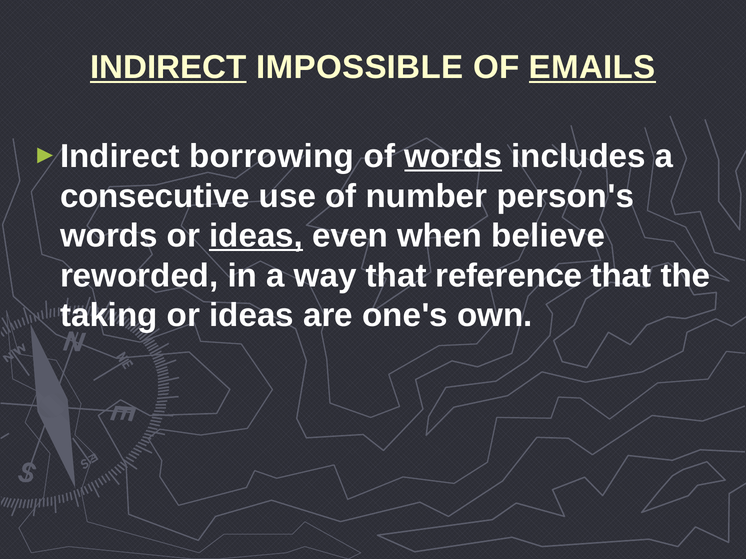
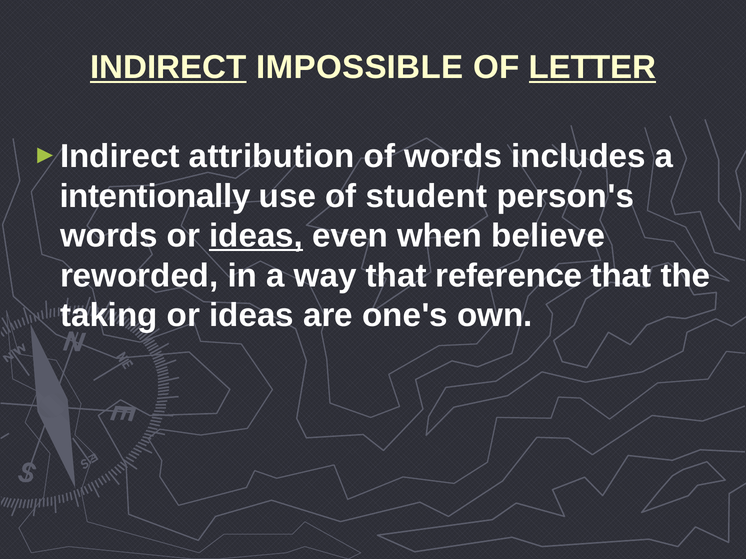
EMAILS: EMAILS -> LETTER
borrowing: borrowing -> attribution
words at (453, 156) underline: present -> none
consecutive: consecutive -> intentionally
number: number -> student
